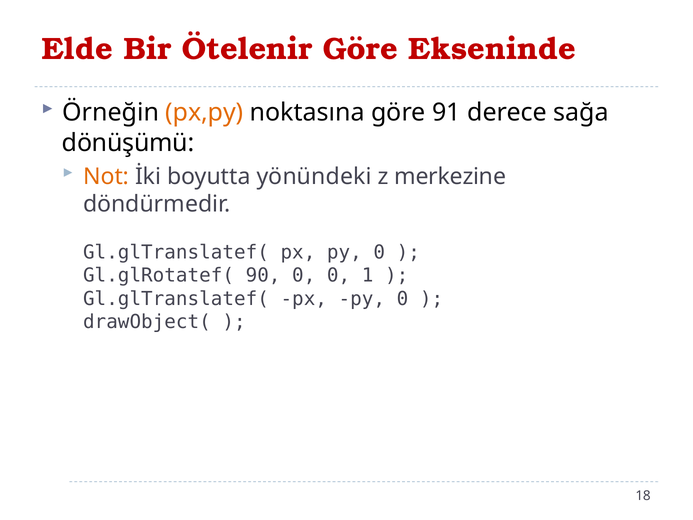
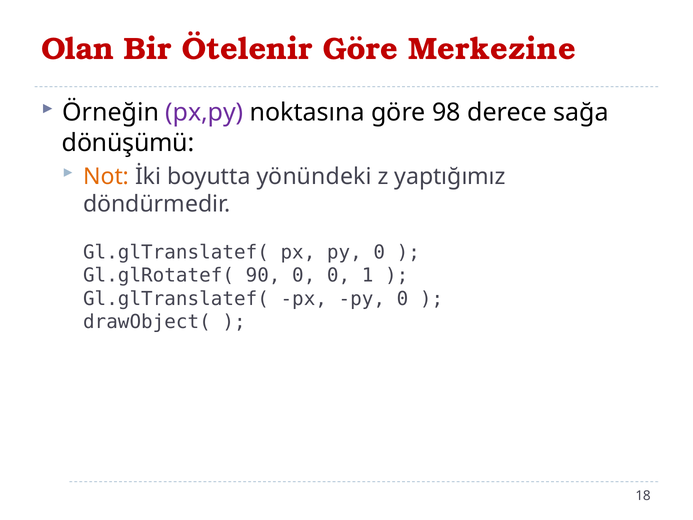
Elde: Elde -> Olan
Ekseninde: Ekseninde -> Merkezine
px,py colour: orange -> purple
91: 91 -> 98
merkezine: merkezine -> yaptığımız
